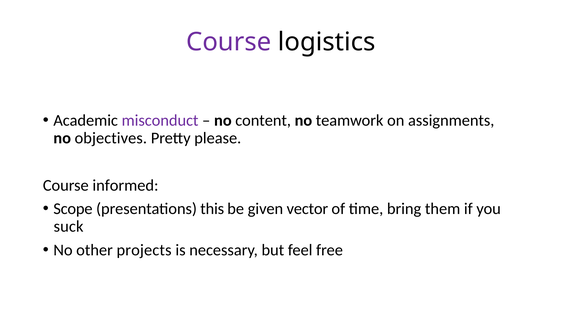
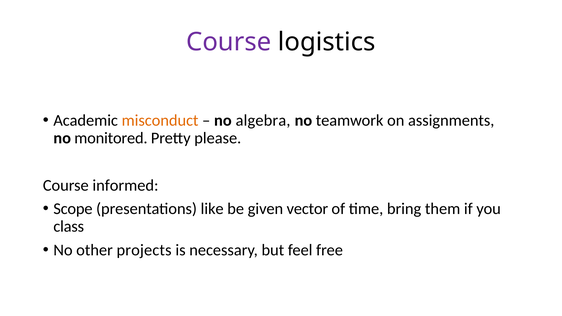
misconduct colour: purple -> orange
content: content -> algebra
objectives: objectives -> monitored
this: this -> like
suck: suck -> class
